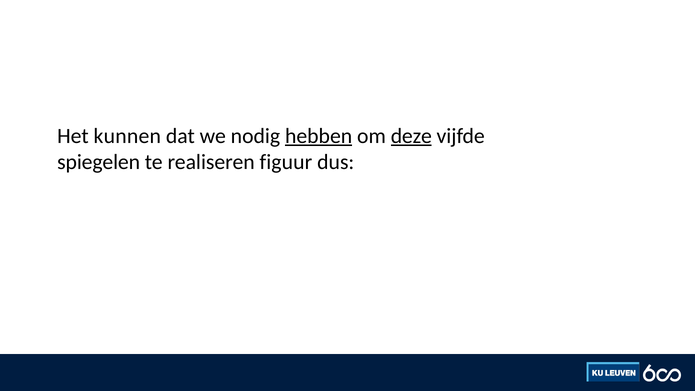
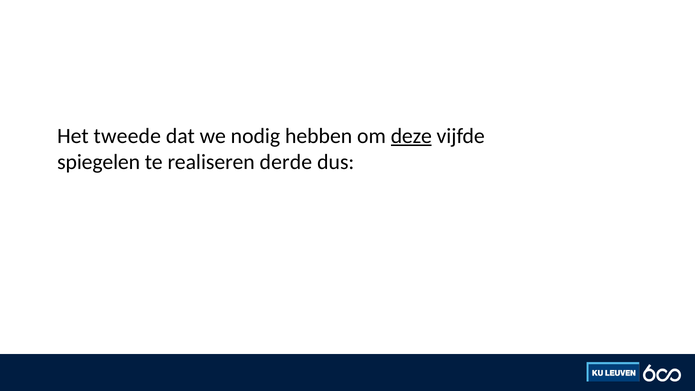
kunnen: kunnen -> tweede
hebben underline: present -> none
figuur: figuur -> derde
